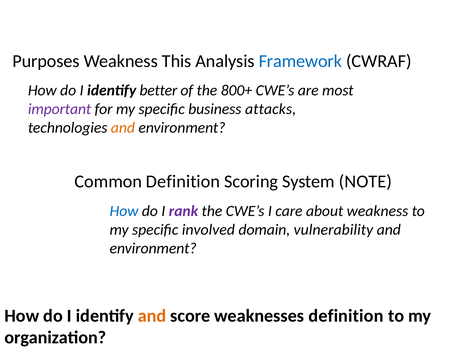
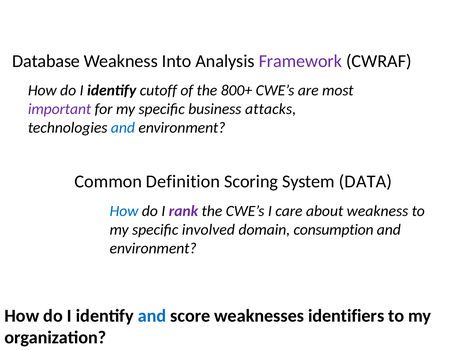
Purposes: Purposes -> Database
This: This -> Into
Framework colour: blue -> purple
better: better -> cutoff
and at (123, 128) colour: orange -> blue
NOTE: NOTE -> DATA
vulnerability: vulnerability -> consumption
and at (152, 316) colour: orange -> blue
weaknesses definition: definition -> identifiers
